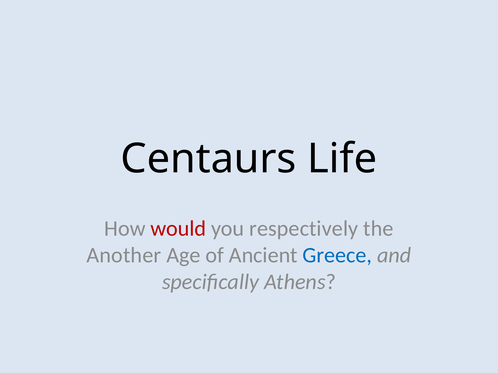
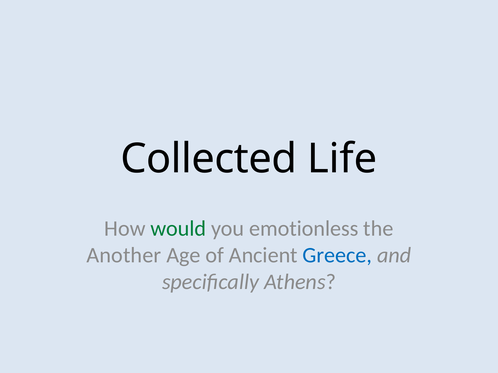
Centaurs: Centaurs -> Collected
would colour: red -> green
respectively: respectively -> emotionless
